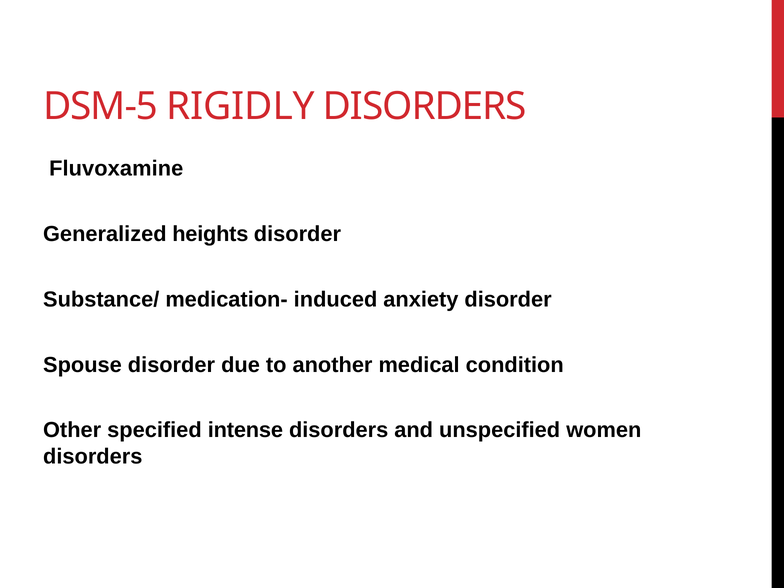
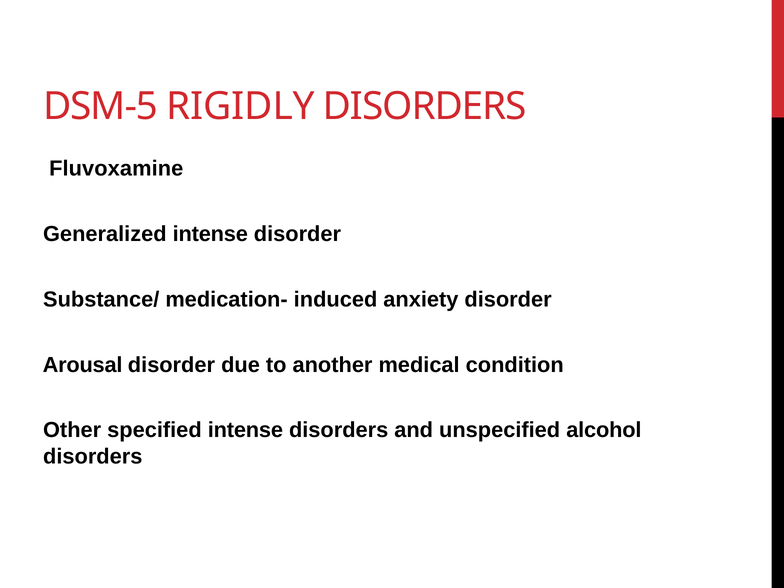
Generalized heights: heights -> intense
Spouse: Spouse -> Arousal
women: women -> alcohol
